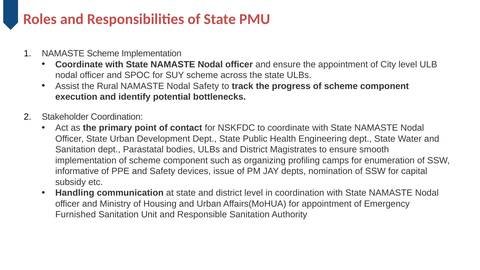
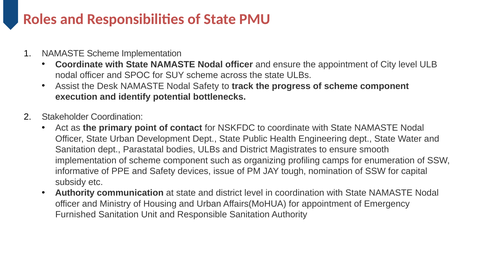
Rural: Rural -> Desk
depts: depts -> tough
Handling at (75, 193): Handling -> Authority
